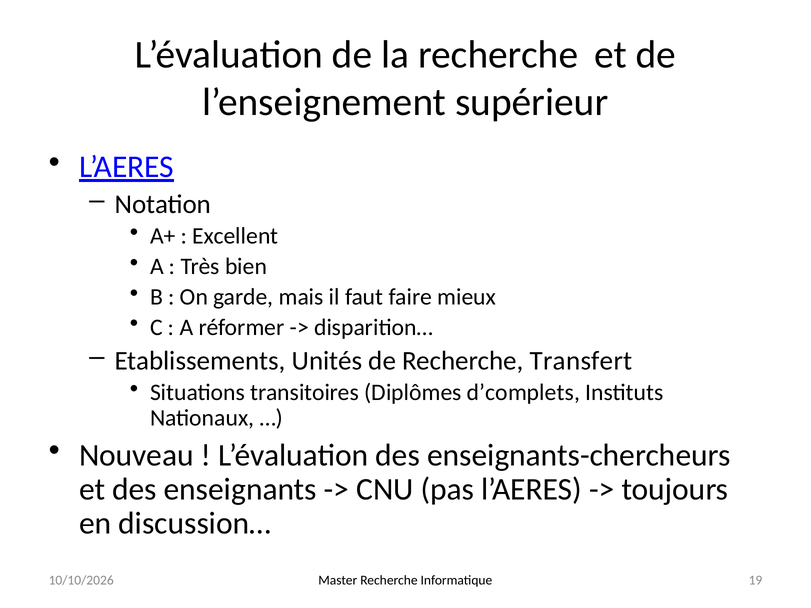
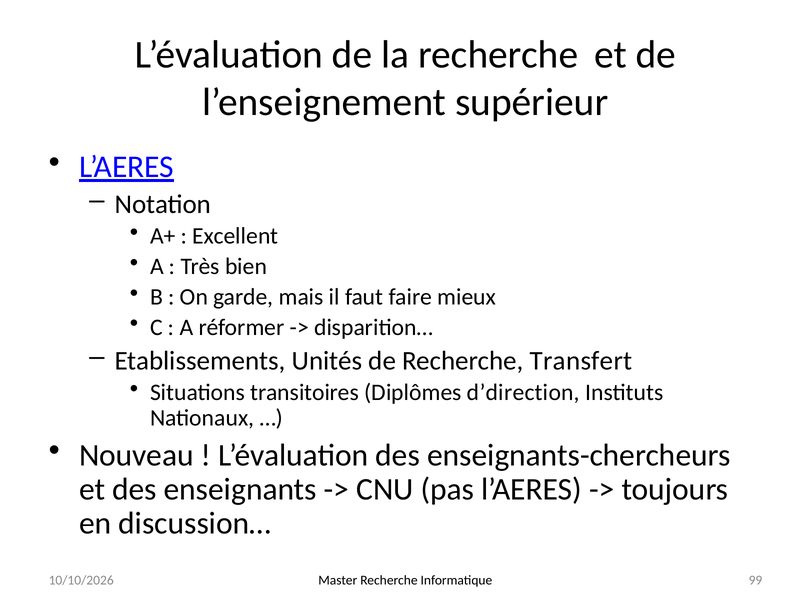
d’complets: d’complets -> d’direction
19: 19 -> 99
